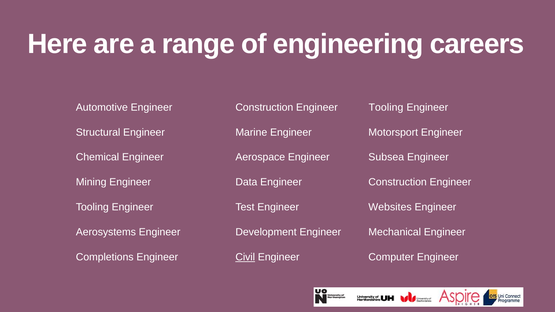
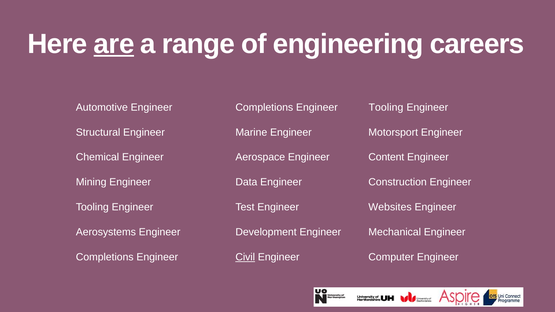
are underline: none -> present
Automotive Engineer Construction: Construction -> Completions
Subsea: Subsea -> Content
